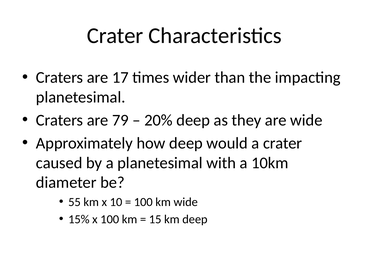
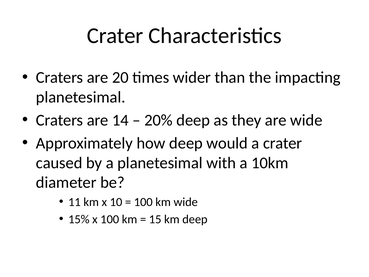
17: 17 -> 20
79: 79 -> 14
55: 55 -> 11
